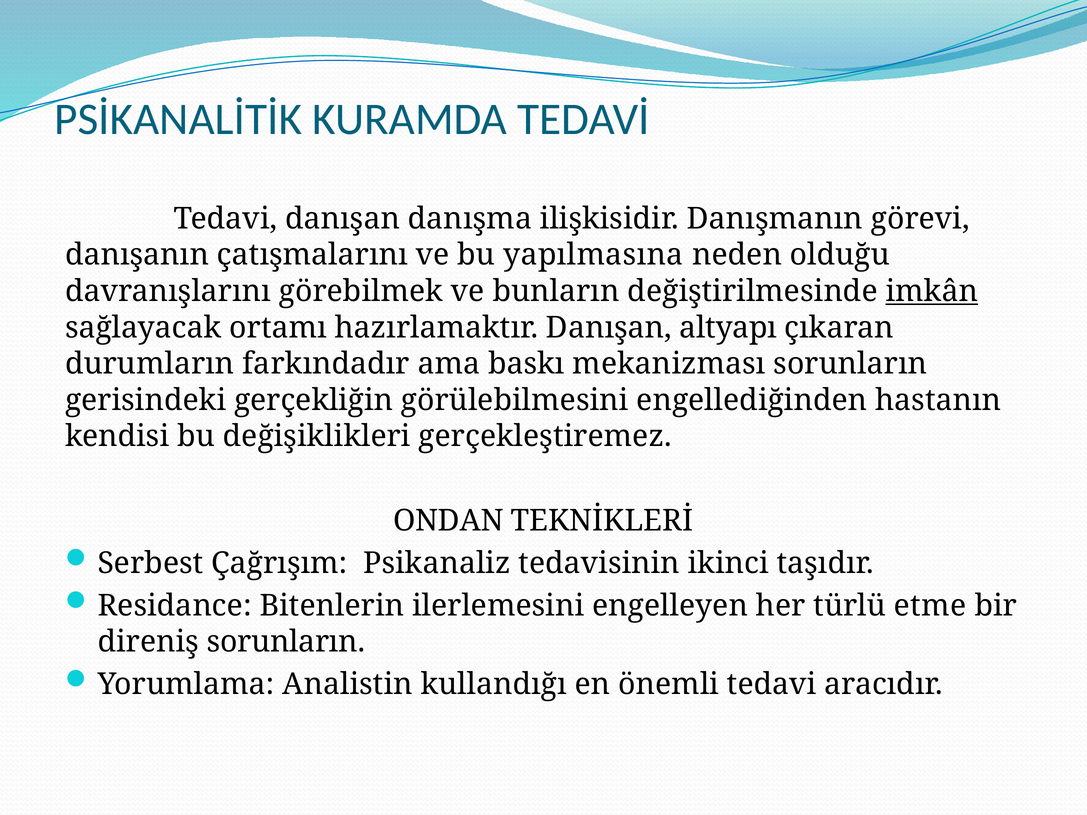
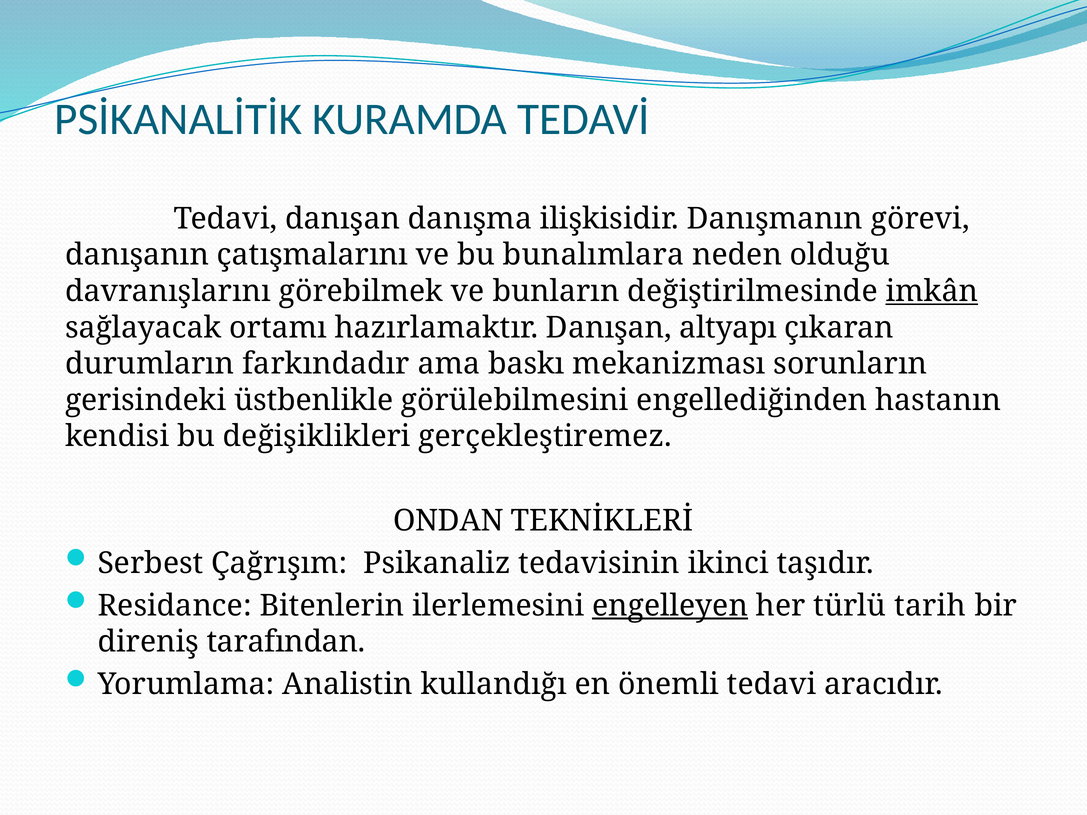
yapılmasına: yapılmasına -> bunalımlara
gerçekliğin: gerçekliğin -> üstbenlikle
engelleyen underline: none -> present
etme: etme -> tarih
direniş sorunların: sorunların -> tarafından
